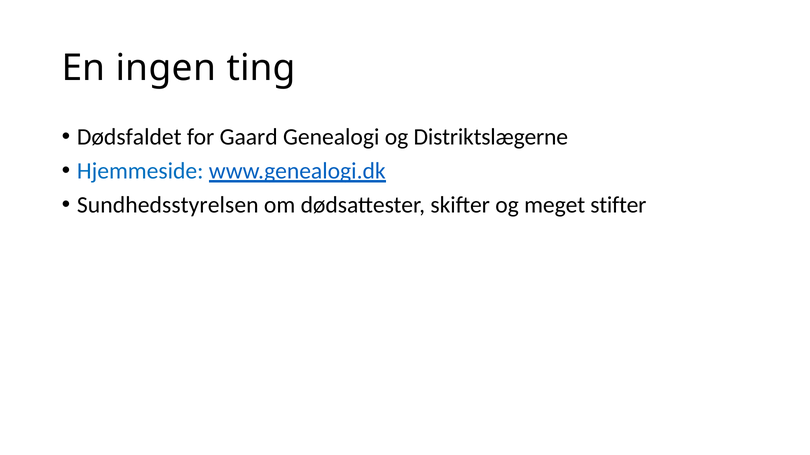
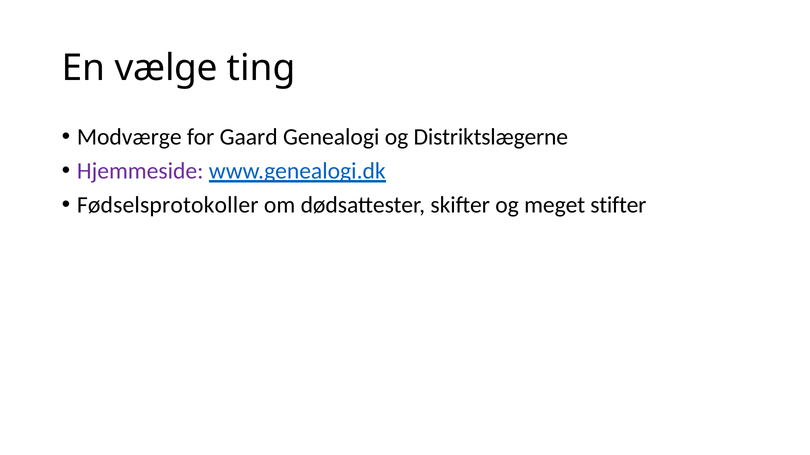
ingen: ingen -> vælge
Dødsfaldet: Dødsfaldet -> Modværge
Hjemmeside colour: blue -> purple
Sundhedsstyrelsen: Sundhedsstyrelsen -> Fødselsprotokoller
